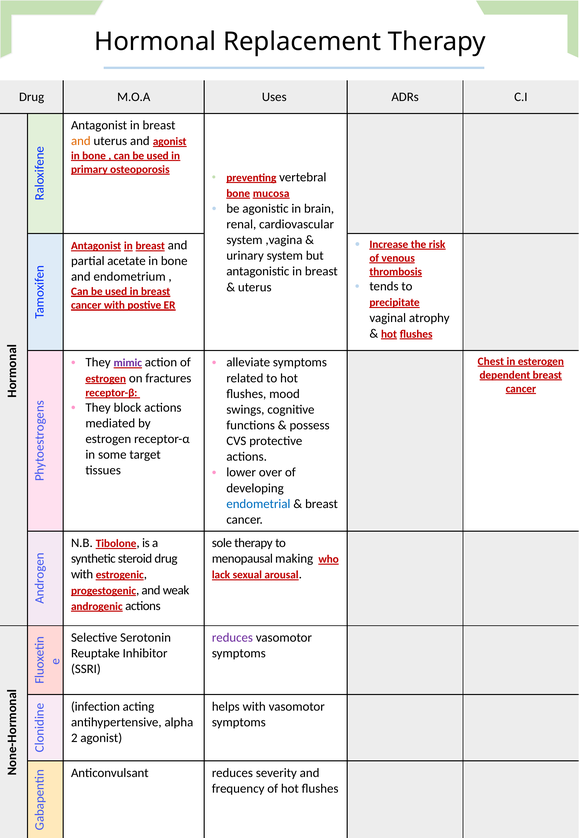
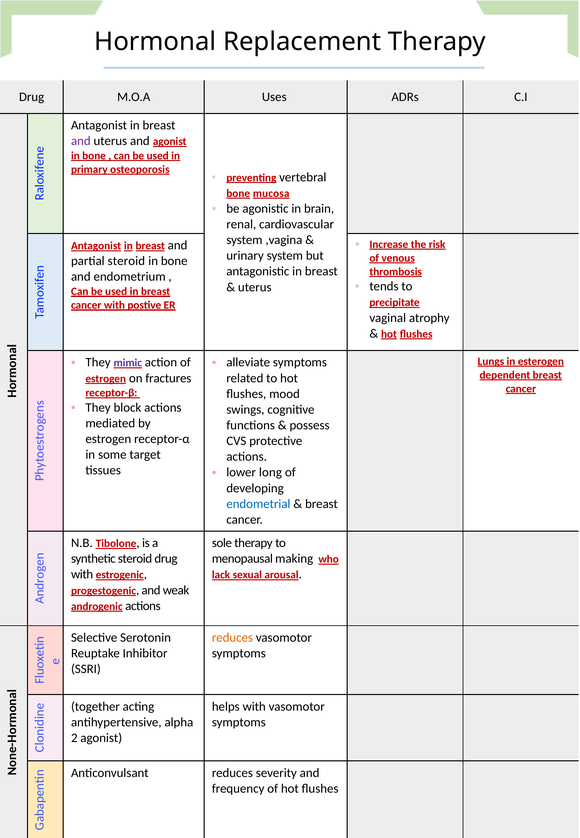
and at (81, 141) colour: orange -> purple
partial acetate: acetate -> steroid
Chest: Chest -> Lungs
over: over -> long
reduces at (232, 637) colour: purple -> orange
infection: infection -> together
